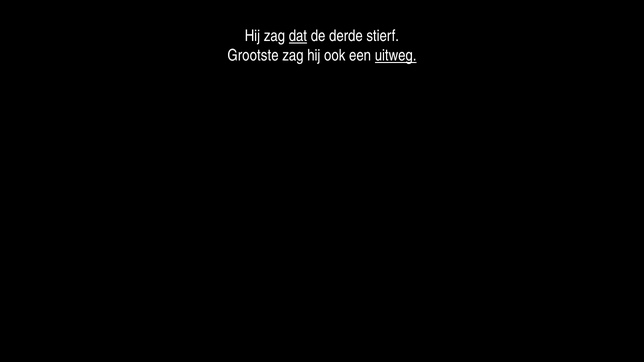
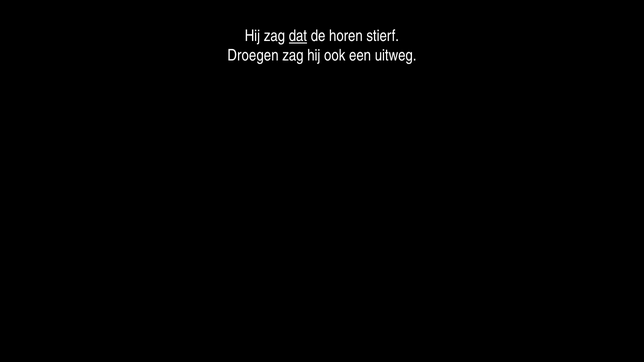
derde: derde -> horen
Grootste: Grootste -> Droegen
uitweg underline: present -> none
